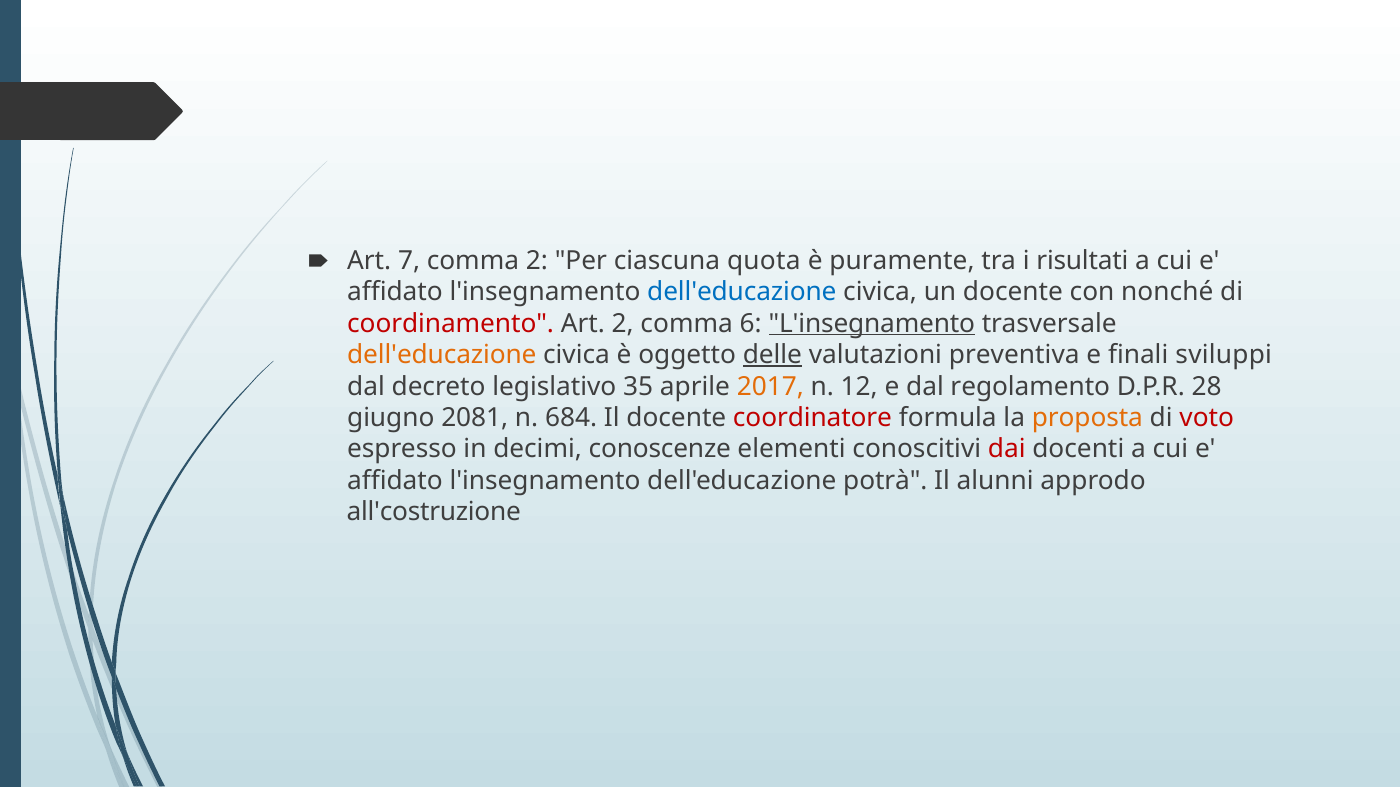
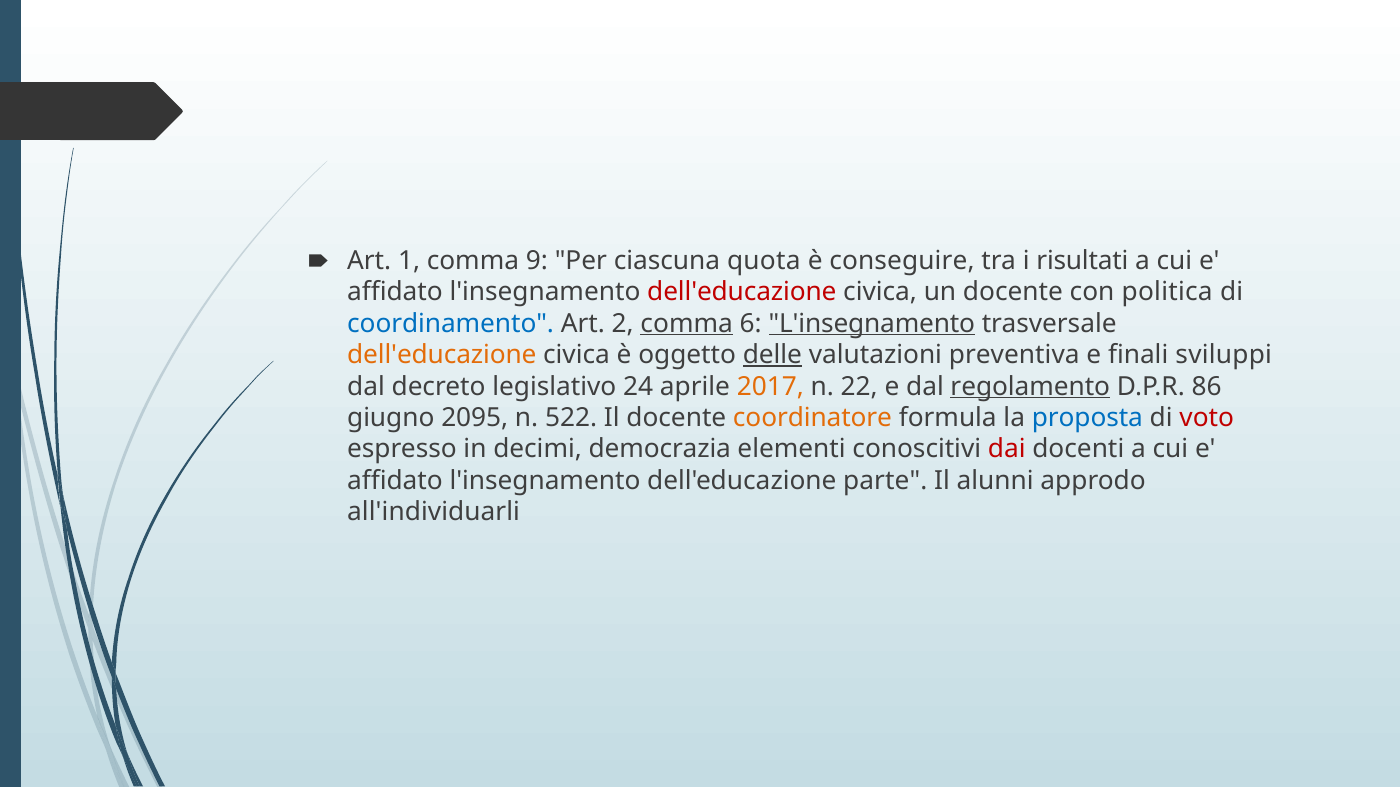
7: 7 -> 1
comma 2: 2 -> 9
puramente: puramente -> conseguire
dell'educazione at (742, 292) colour: blue -> red
nonché: nonché -> politica
coordinamento colour: red -> blue
comma at (687, 324) underline: none -> present
35: 35 -> 24
12: 12 -> 22
regolamento underline: none -> present
28: 28 -> 86
2081: 2081 -> 2095
684: 684 -> 522
coordinatore colour: red -> orange
proposta colour: orange -> blue
conoscenze: conoscenze -> democrazia
potrà: potrà -> parte
all'costruzione: all'costruzione -> all'individuarli
